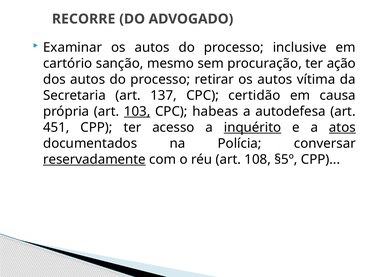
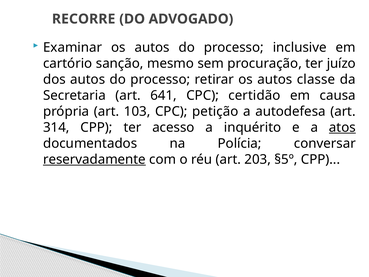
ação: ação -> juízo
vítima: vítima -> classe
137: 137 -> 641
103 underline: present -> none
habeas: habeas -> petição
451: 451 -> 314
inquérito underline: present -> none
108: 108 -> 203
